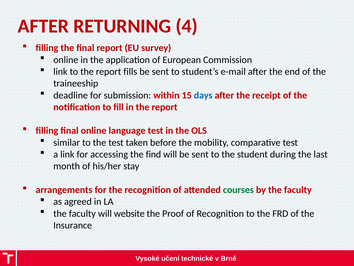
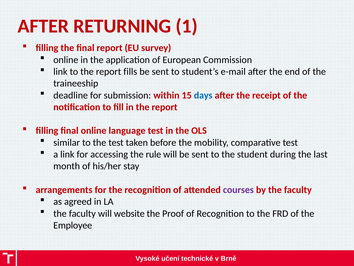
4: 4 -> 1
find: find -> rule
courses colour: green -> purple
Insurance: Insurance -> Employee
